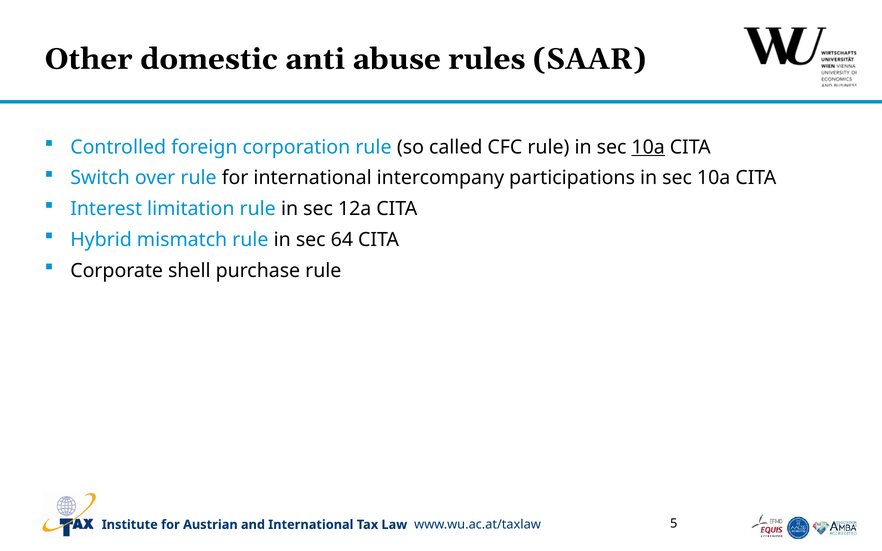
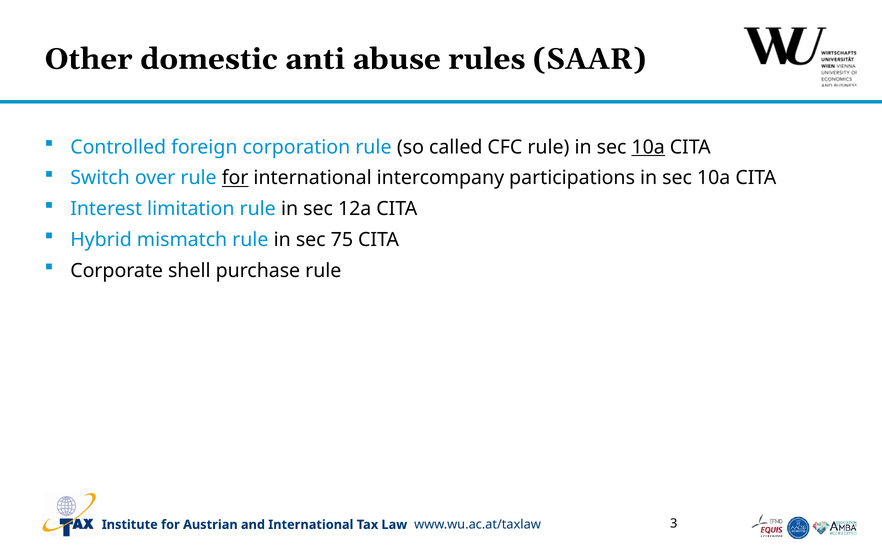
for at (235, 178) underline: none -> present
64: 64 -> 75
5: 5 -> 3
